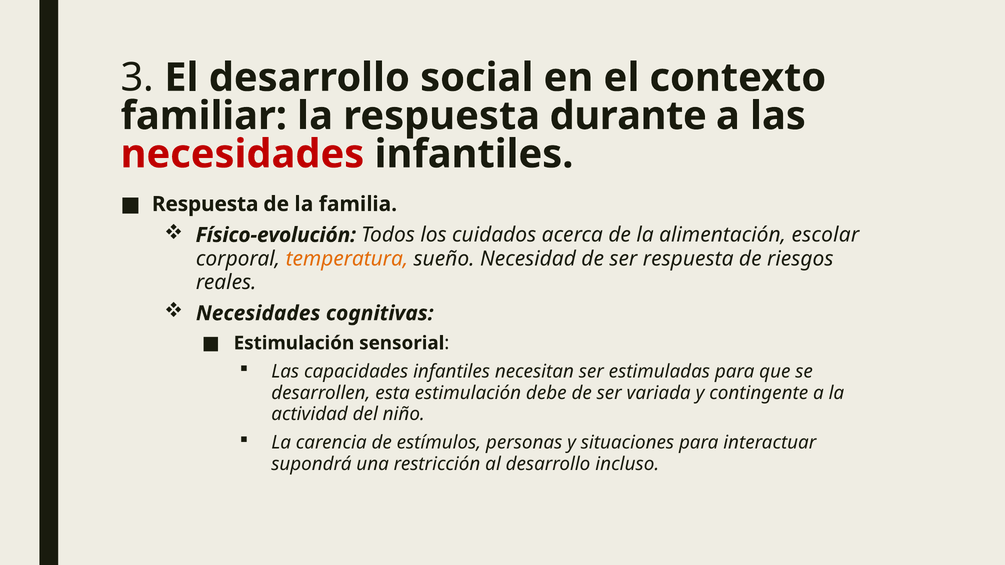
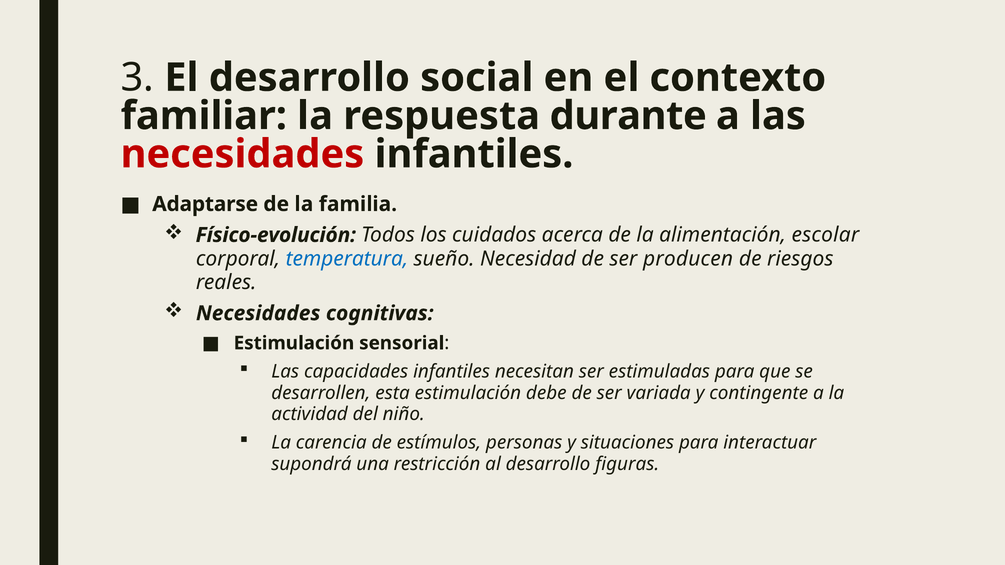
Respuesta at (205, 204): Respuesta -> Adaptarse
temperatura colour: orange -> blue
ser respuesta: respuesta -> producen
incluso: incluso -> figuras
